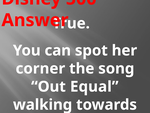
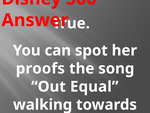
corner at (40, 68): corner -> proofs
